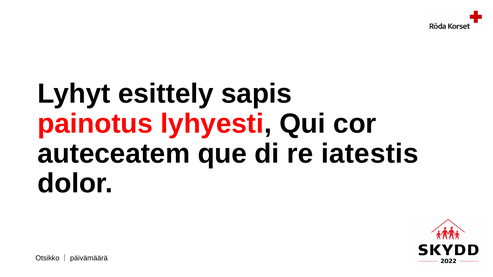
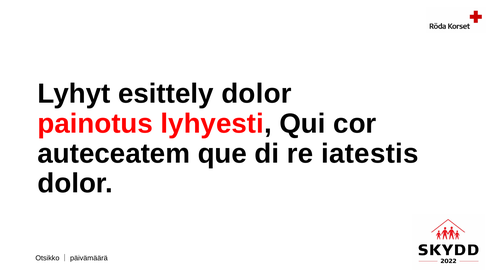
esittely sapis: sapis -> dolor
